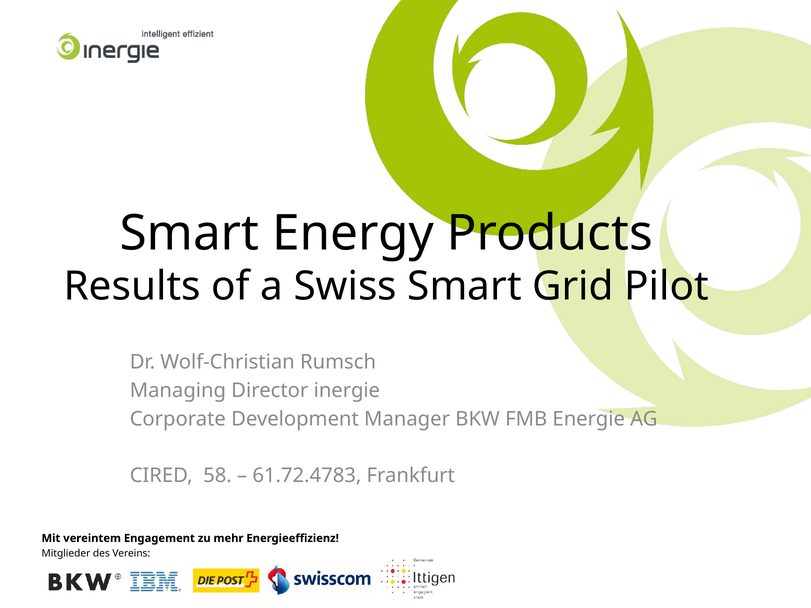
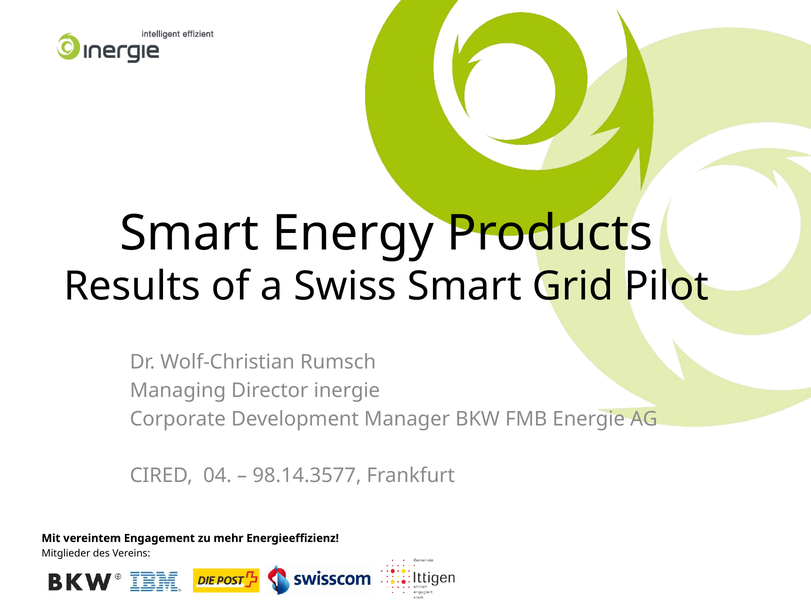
58: 58 -> 04
61.72.4783: 61.72.4783 -> 98.14.3577
